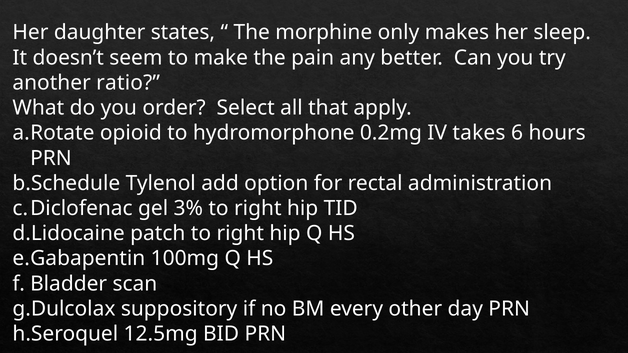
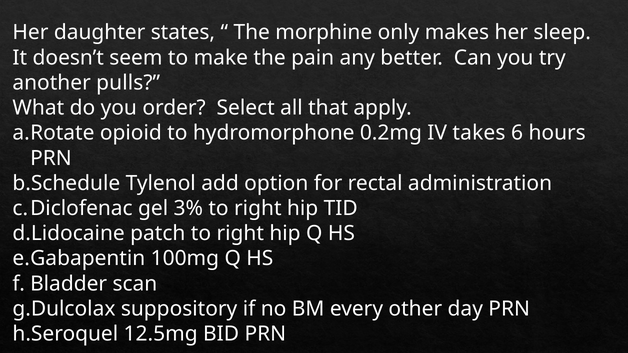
ratio: ratio -> pulls
